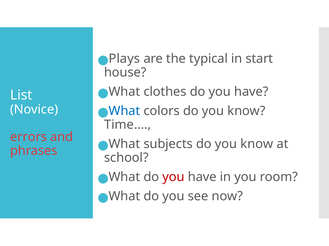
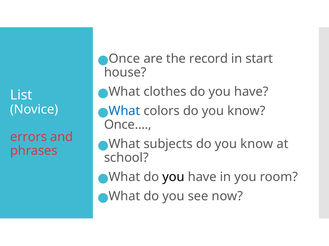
Plays: Plays -> Once
typical: typical -> record
Time…: Time… -> Once…
you at (173, 178) colour: red -> black
